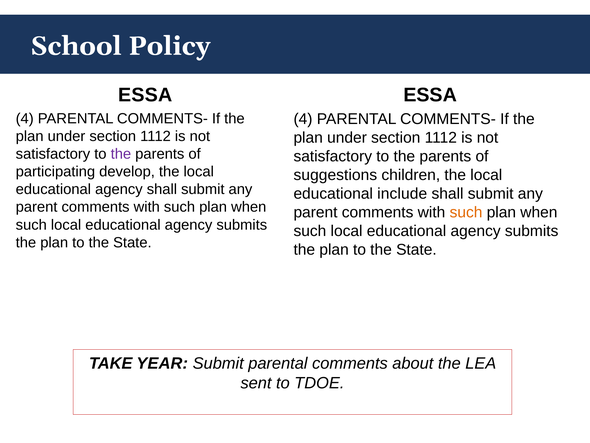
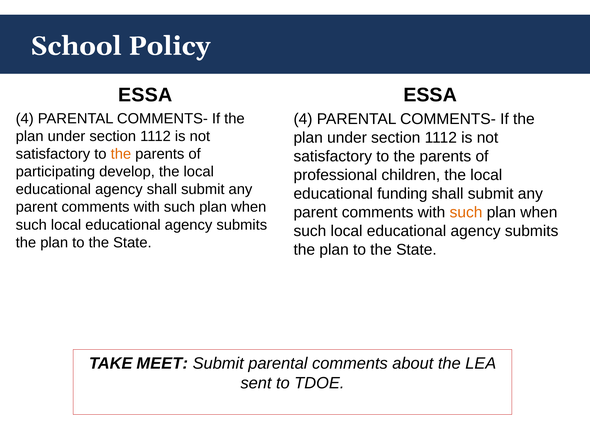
the at (121, 154) colour: purple -> orange
suggestions: suggestions -> professional
include: include -> funding
YEAR: YEAR -> MEET
